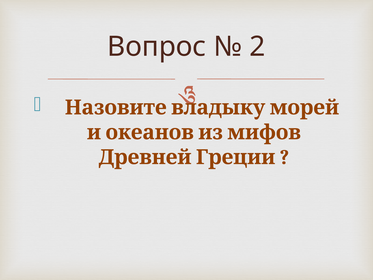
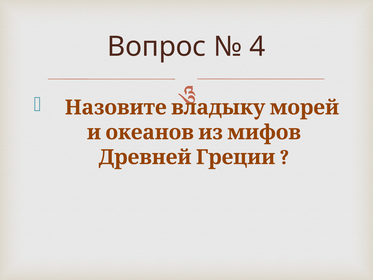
2: 2 -> 4
